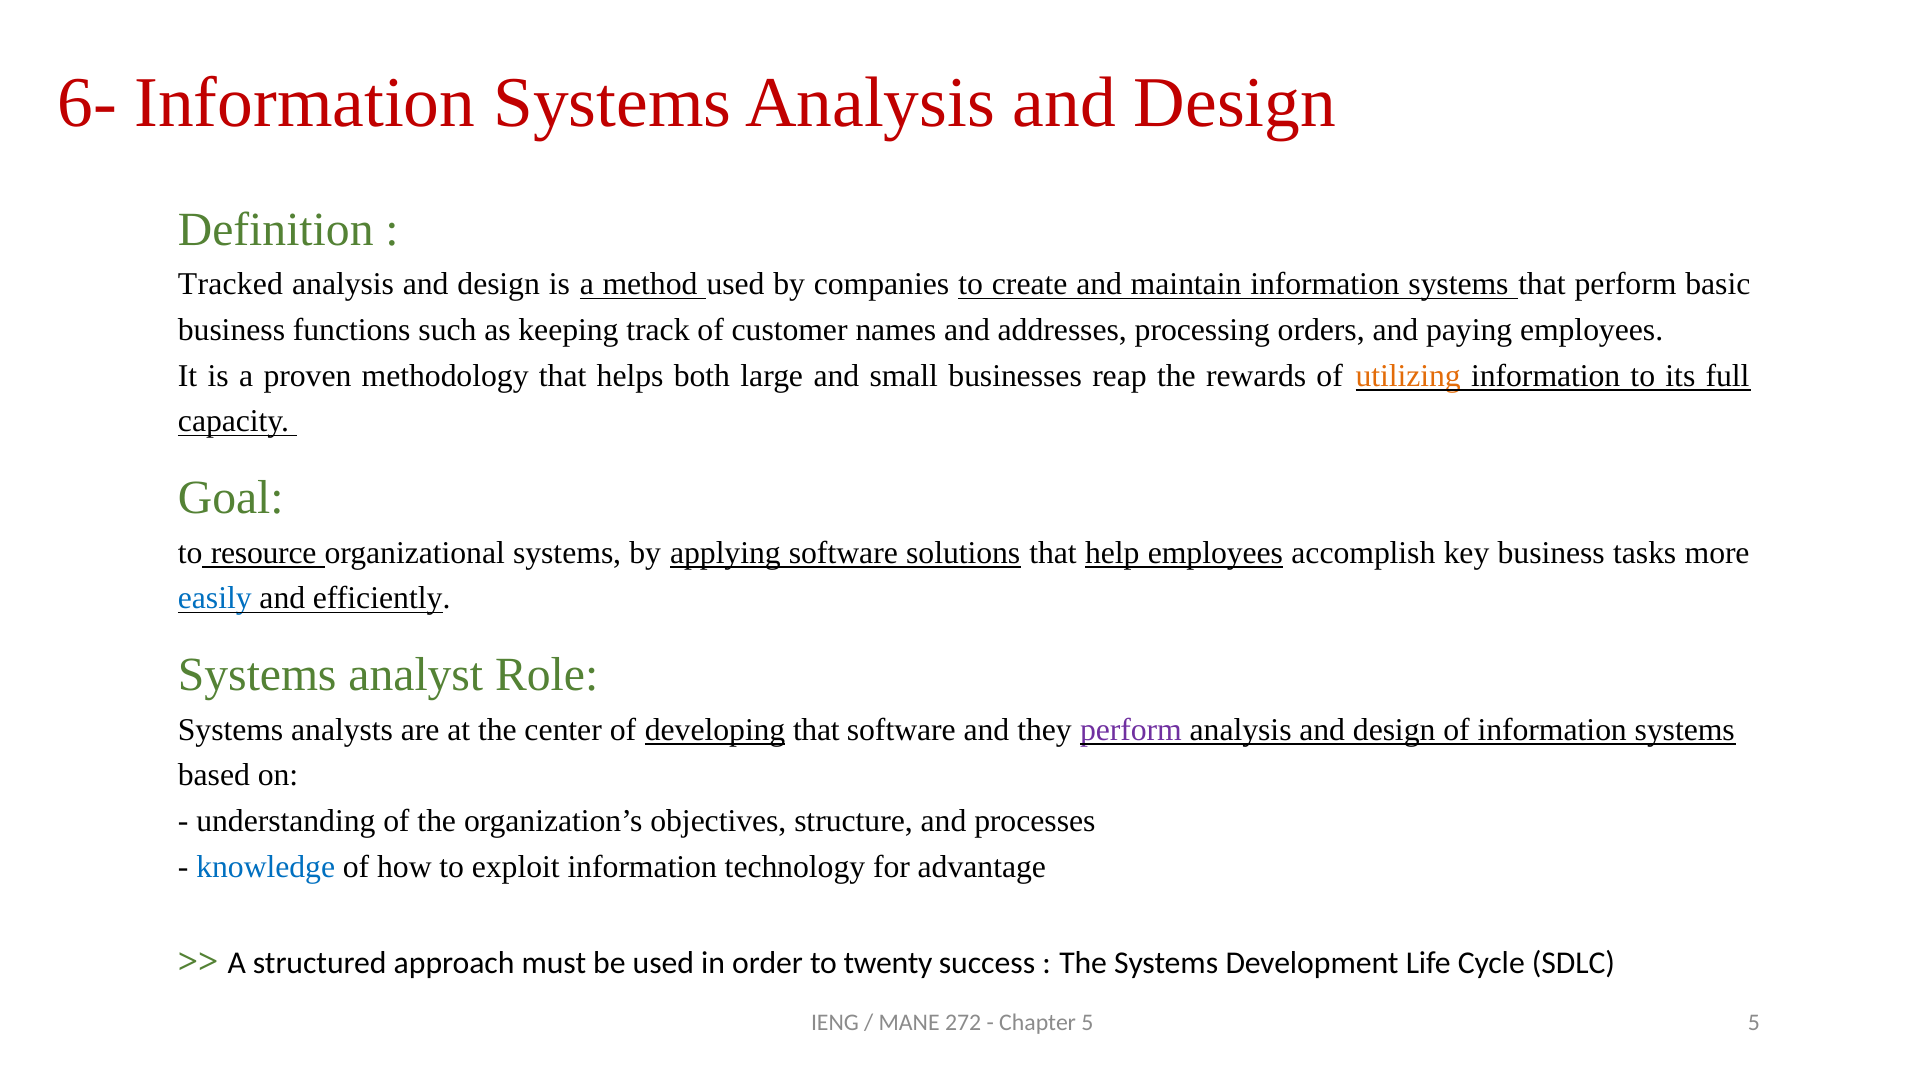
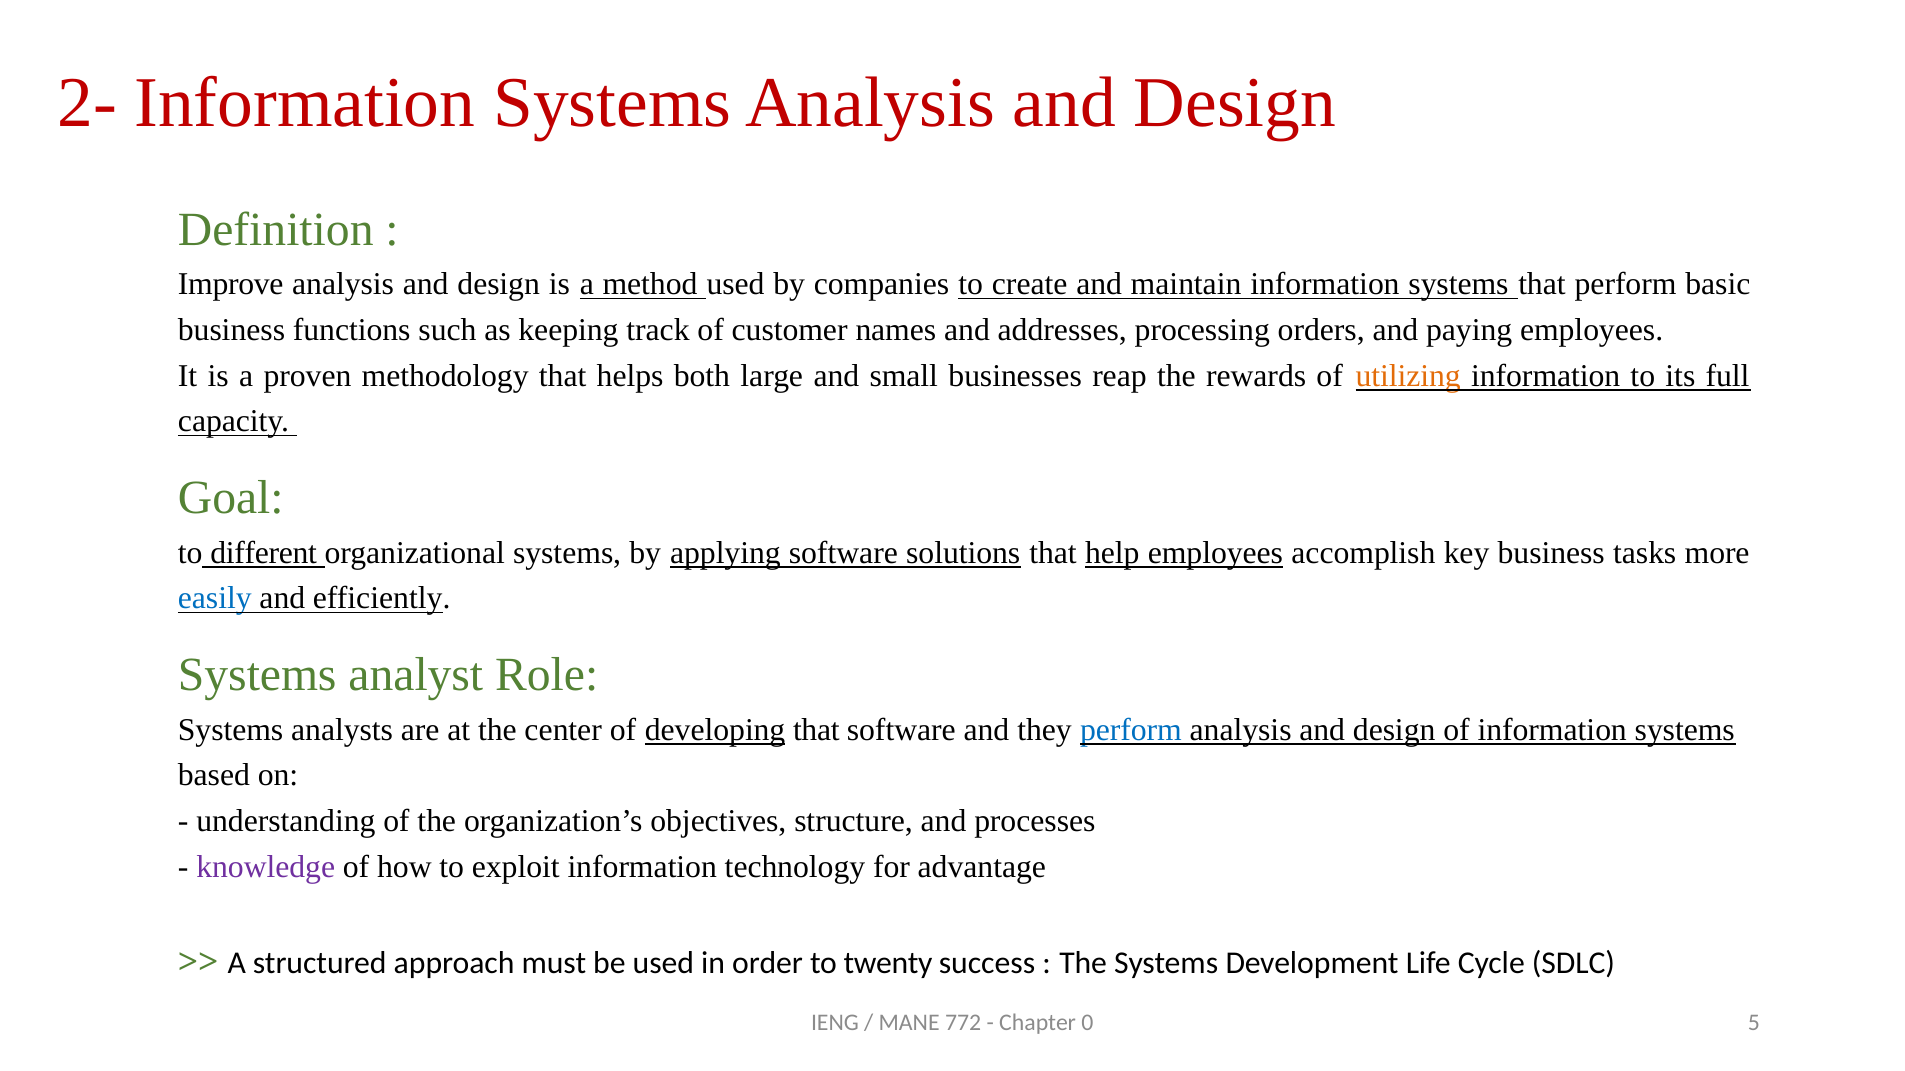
6-: 6- -> 2-
Tracked: Tracked -> Improve
resource: resource -> different
perform at (1131, 730) colour: purple -> blue
knowledge colour: blue -> purple
272: 272 -> 772
Chapter 5: 5 -> 0
